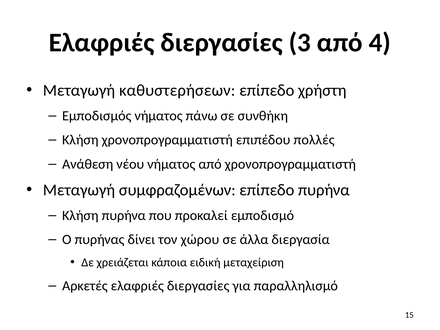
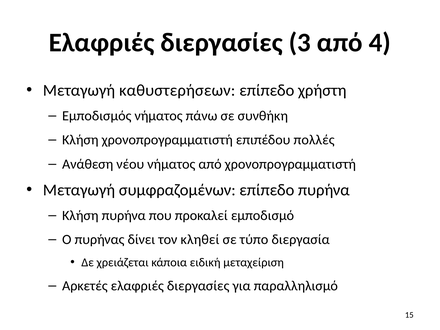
χώρου: χώρου -> κληθεί
άλλα: άλλα -> τύπο
